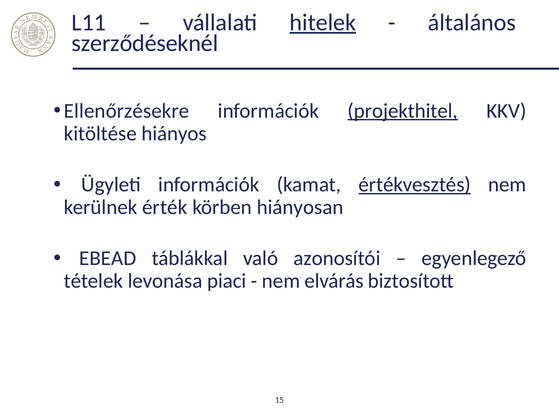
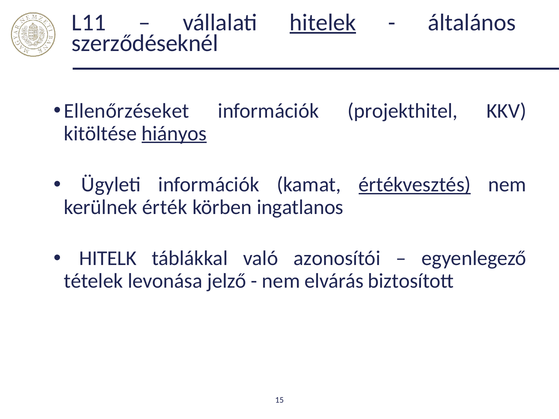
Ellenőrzésekre: Ellenőrzésekre -> Ellenőrzéseket
projekthitel underline: present -> none
hiányos underline: none -> present
hiányosan: hiányosan -> ingatlanos
EBEAD: EBEAD -> HITELK
piaci: piaci -> jelző
